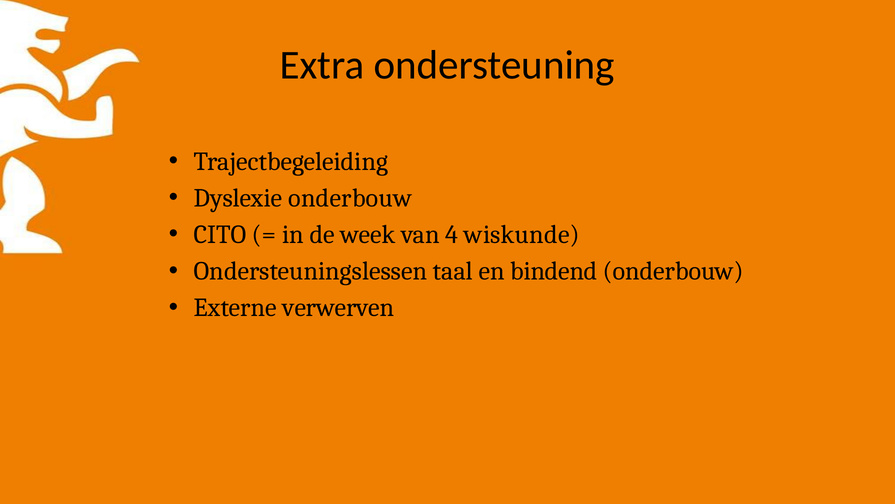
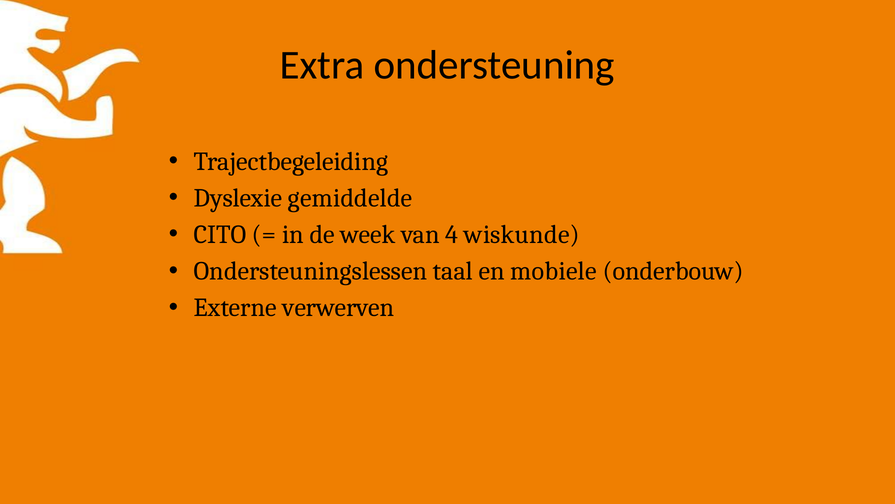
Dyslexie onderbouw: onderbouw -> gemiddelde
bindend: bindend -> mobiele
